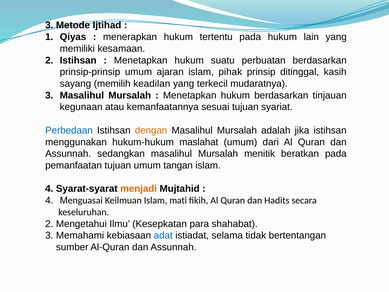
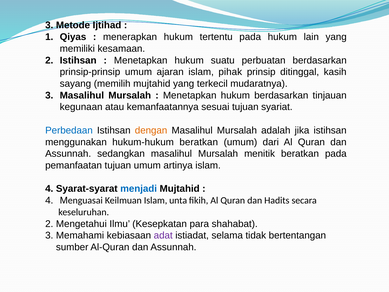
memilih keadilan: keadilan -> mujtahid
hukum-hukum maslahat: maslahat -> beratkan
tangan: tangan -> artinya
menjadi colour: orange -> blue
mati: mati -> unta
adat colour: blue -> purple
